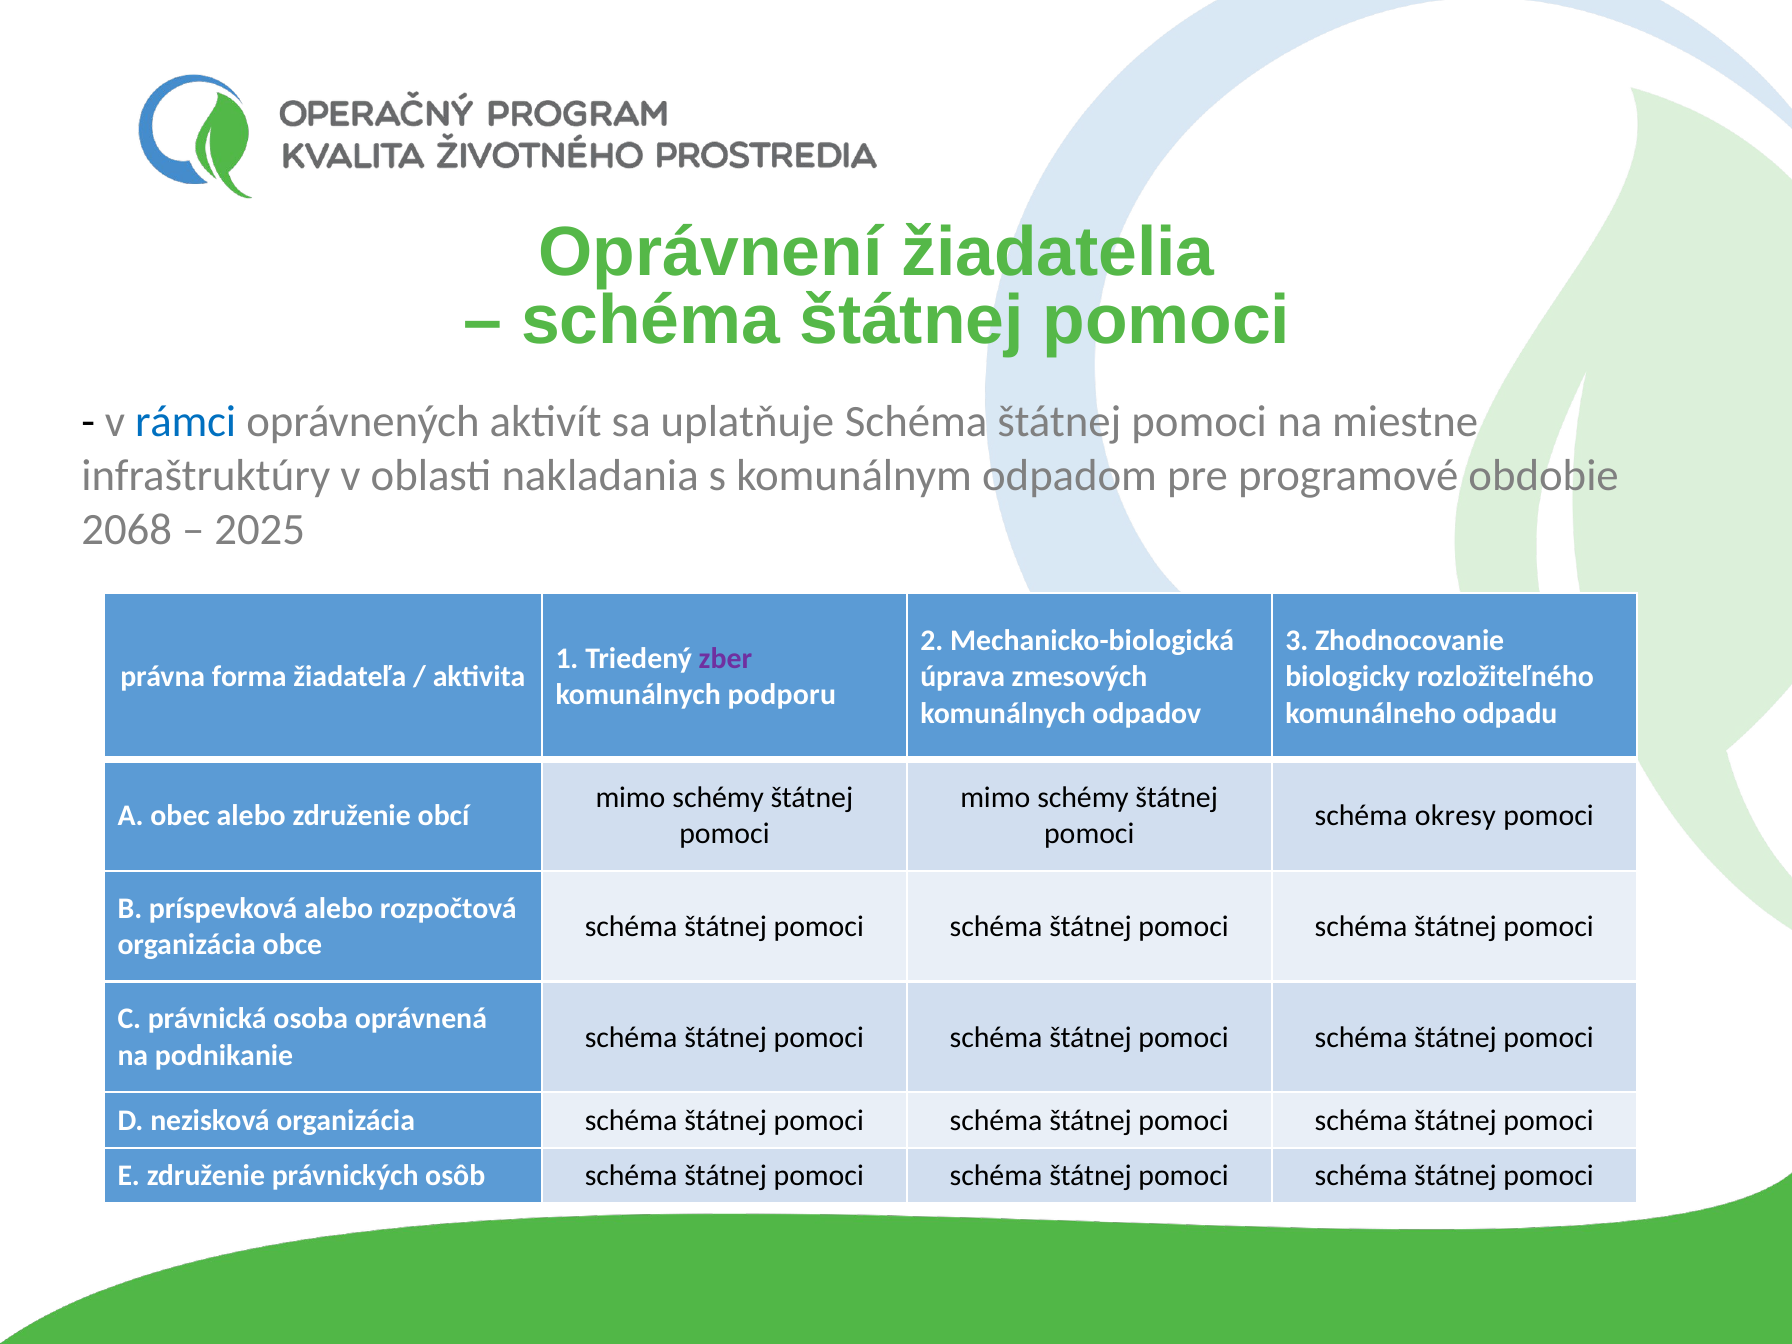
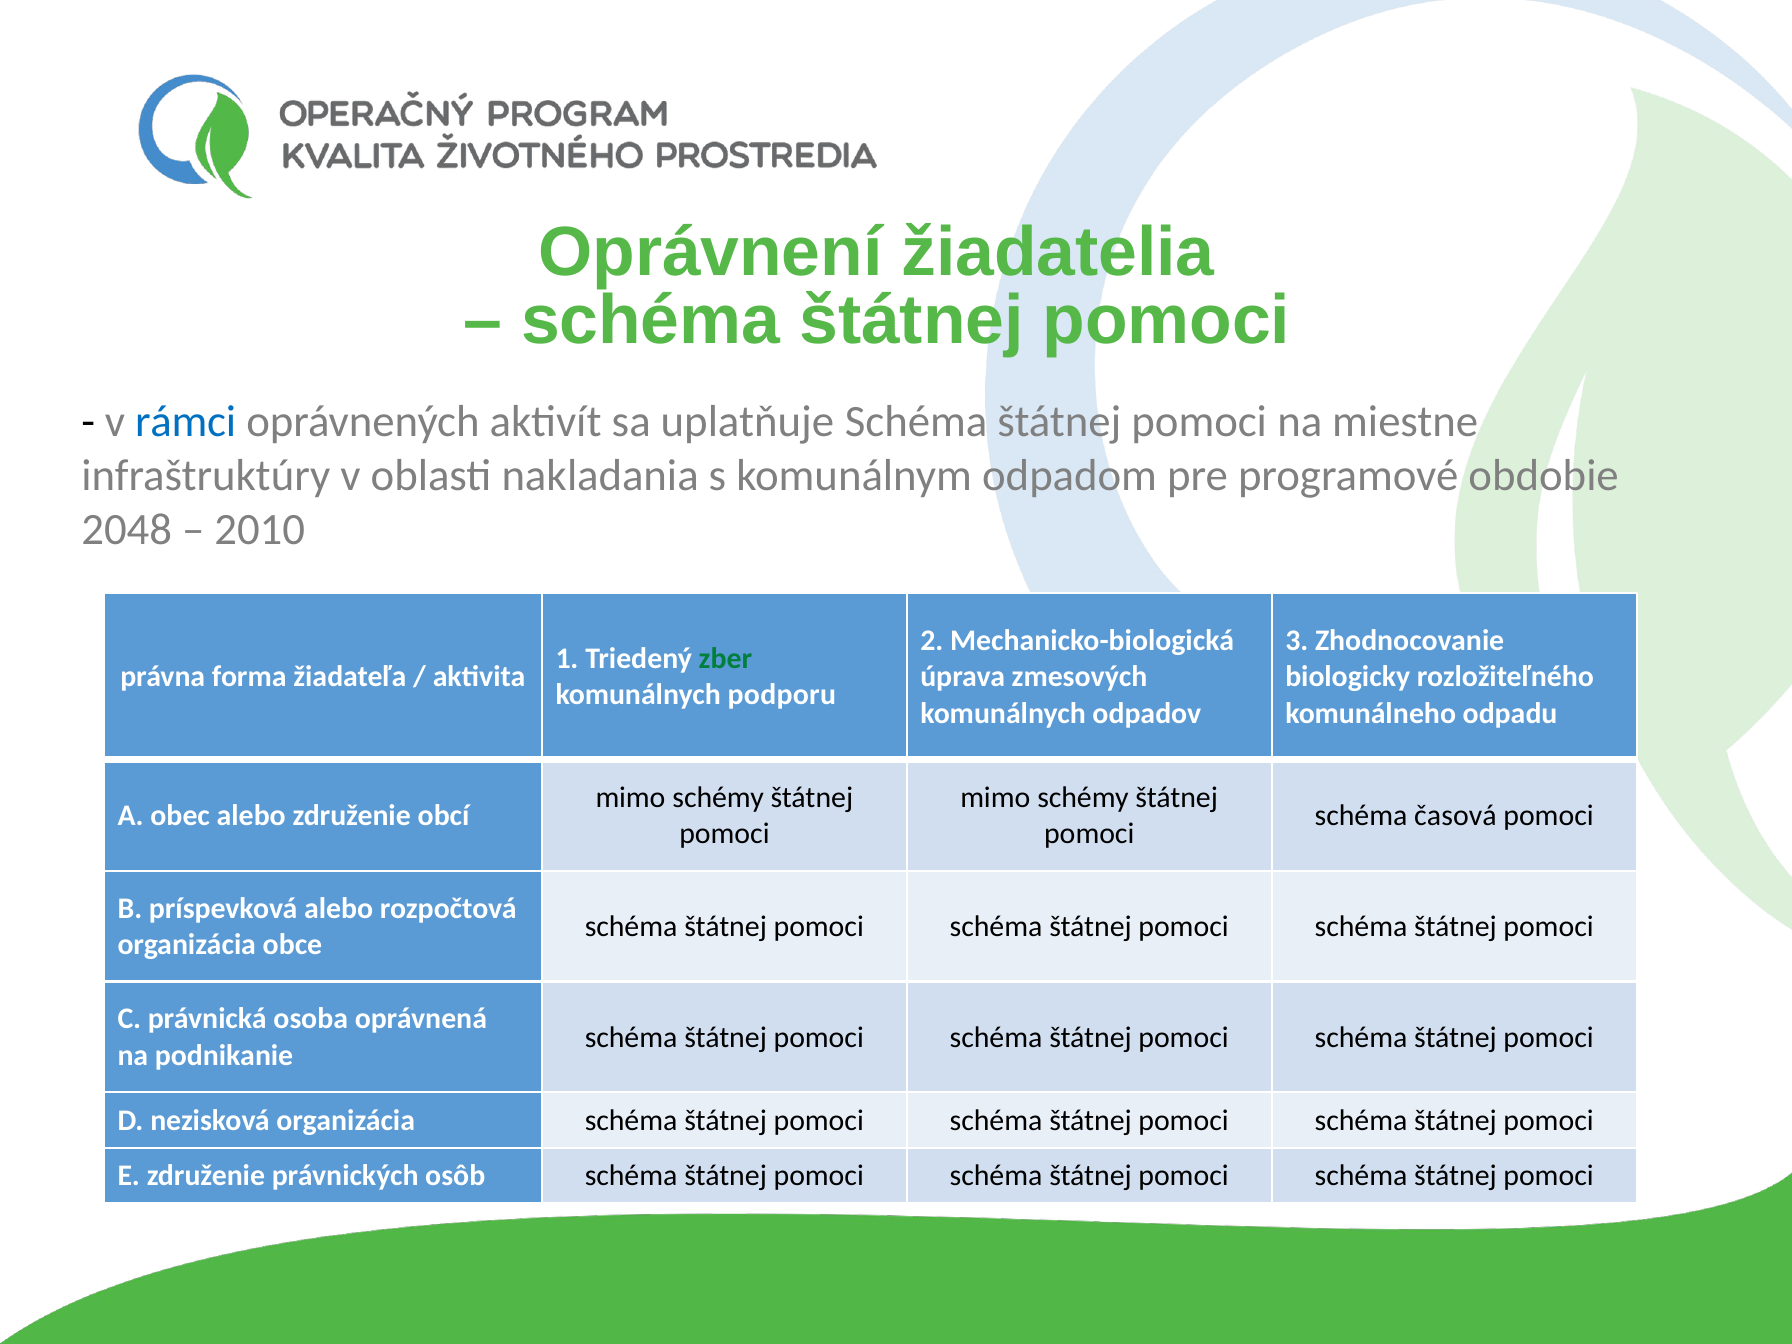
2068: 2068 -> 2048
2025: 2025 -> 2010
zber colour: purple -> green
okresy: okresy -> časová
